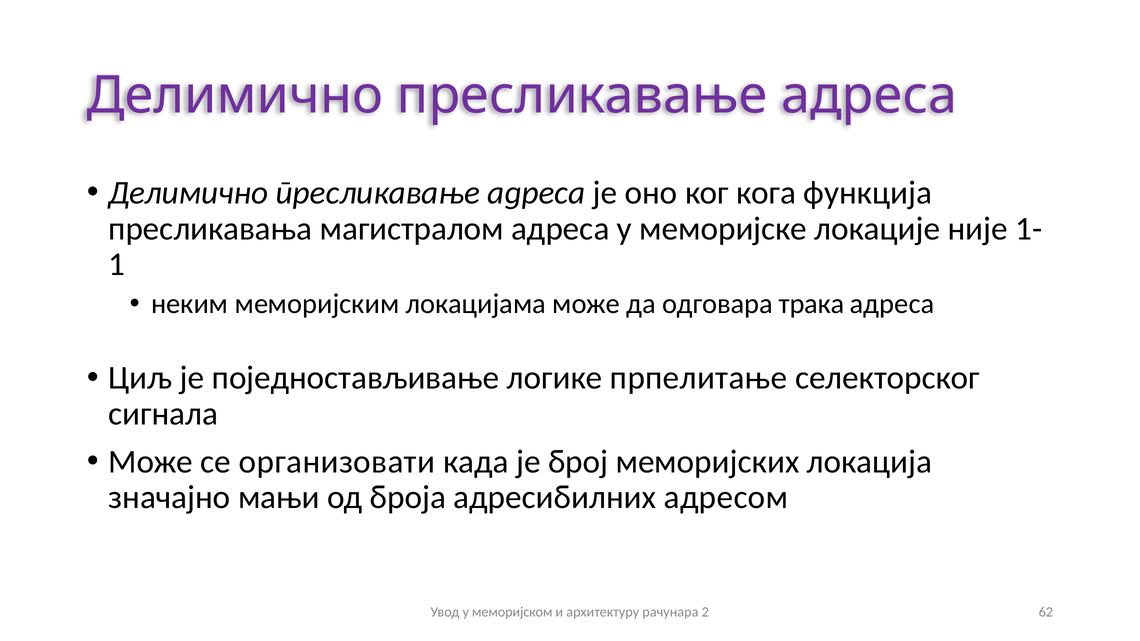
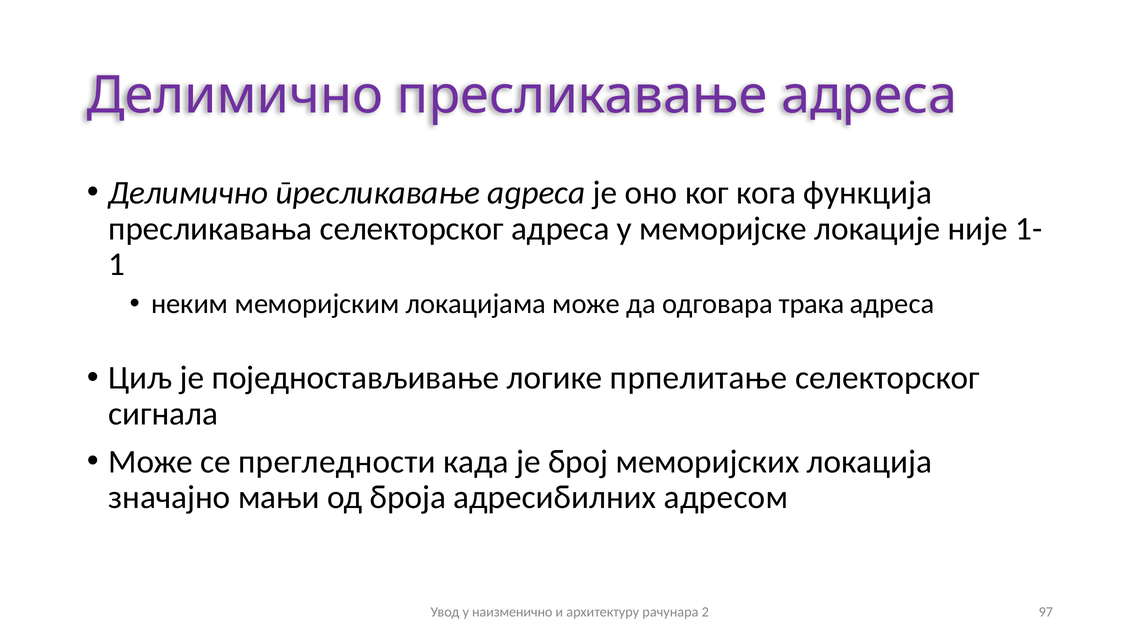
пресликавања магистралом: магистралом -> селекторског
организовати: организовати -> прегледности
меморијском: меморијском -> наизменично
62: 62 -> 97
